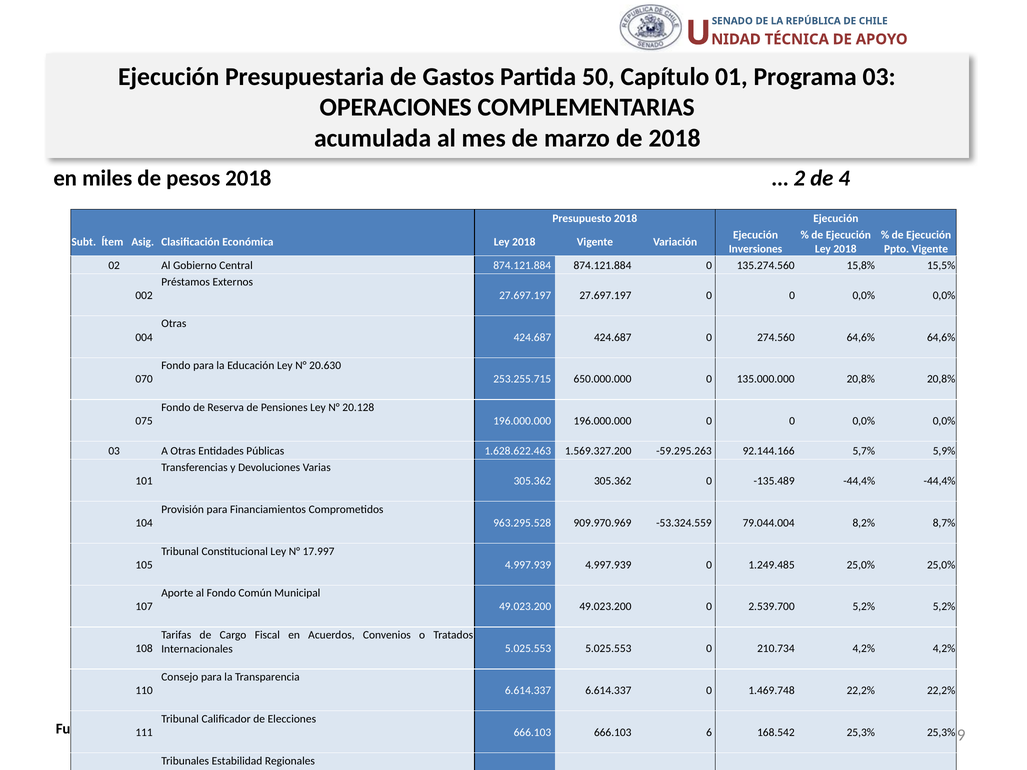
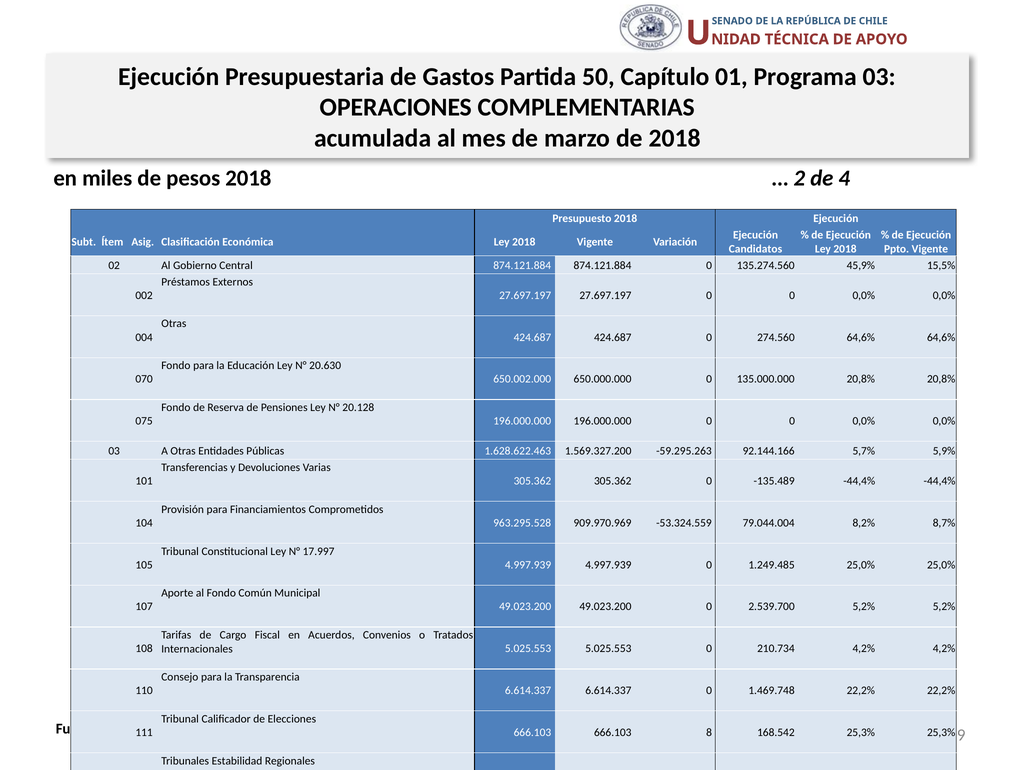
Inversiones: Inversiones -> Candidatos
15,8%: 15,8% -> 45,9%
253.255.715: 253.255.715 -> 650.002.000
6: 6 -> 8
